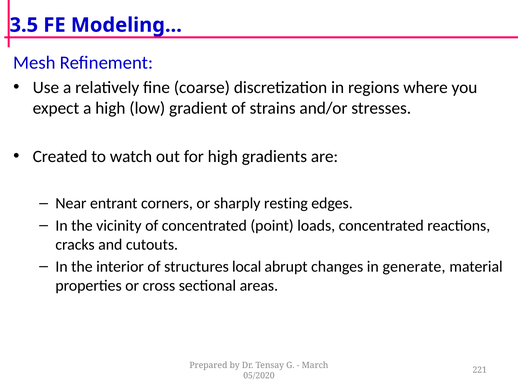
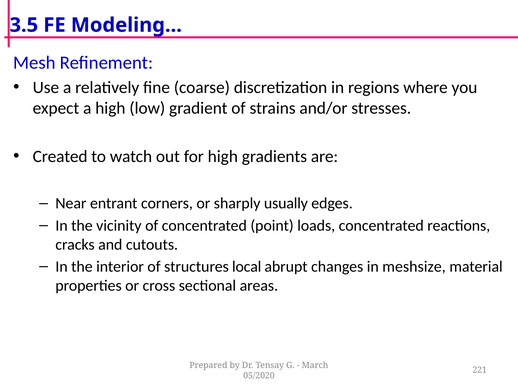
resting: resting -> usually
generate: generate -> meshsize
